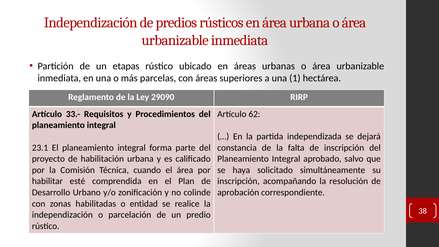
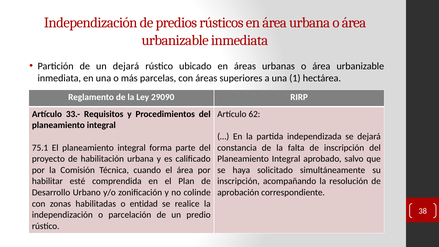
un etapas: etapas -> dejará
23.1: 23.1 -> 75.1
